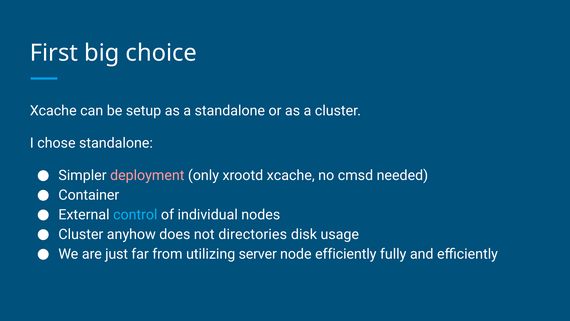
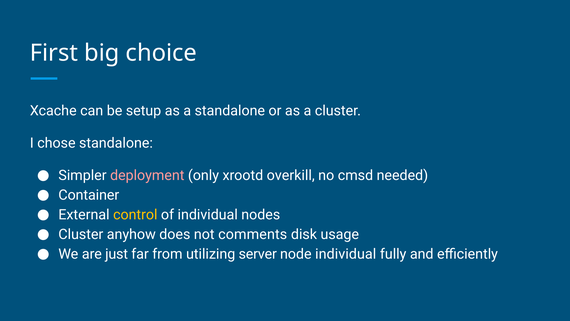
xrootd xcache: xcache -> overkill
control colour: light blue -> yellow
directories: directories -> comments
node efficiently: efficiently -> individual
